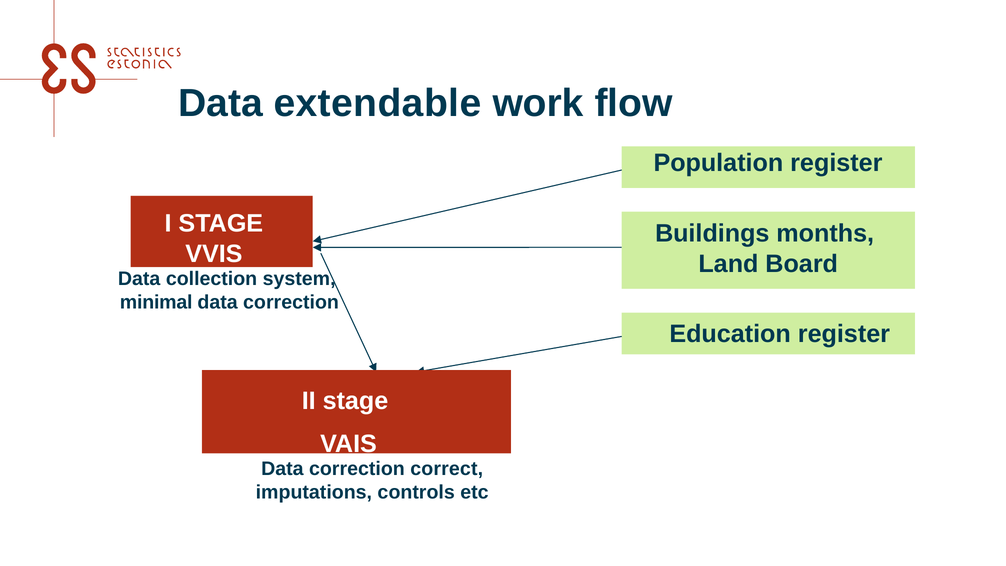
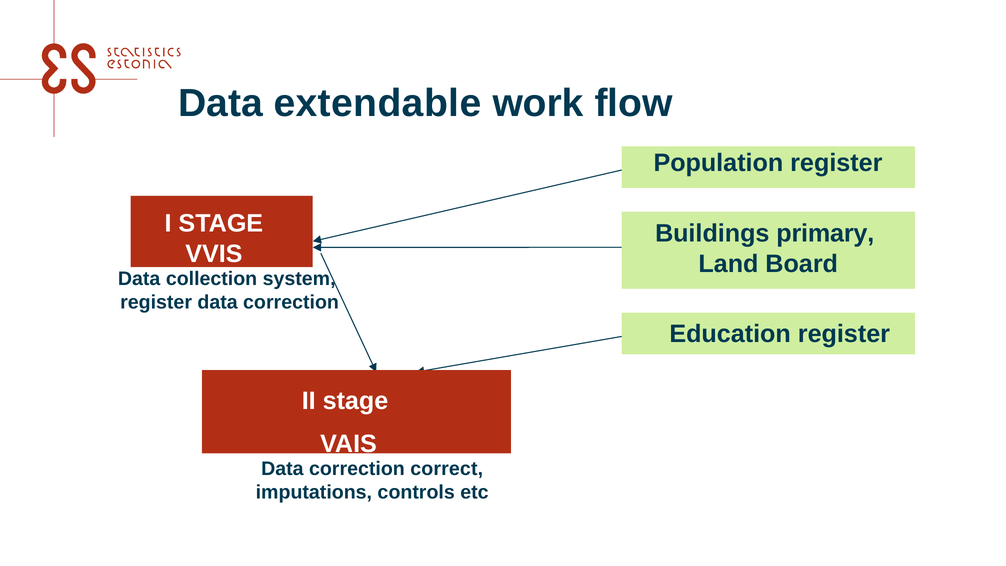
months: months -> primary
minimal at (156, 302): minimal -> register
